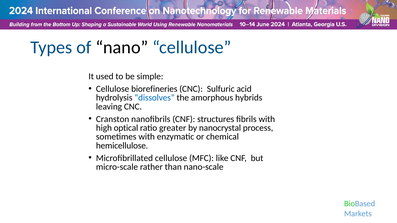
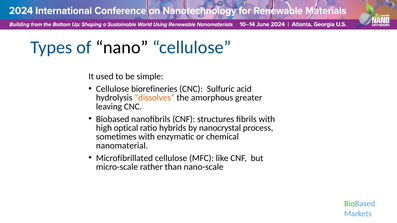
dissolves colour: blue -> orange
hybrids: hybrids -> greater
Cranston at (113, 119): Cranston -> Biobased
greater: greater -> hybrids
hemicellulose: hemicellulose -> nanomaterial
